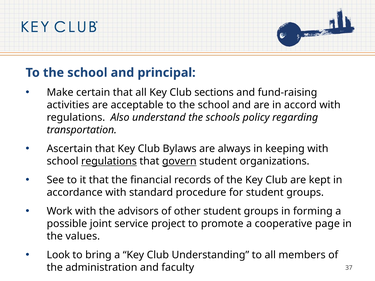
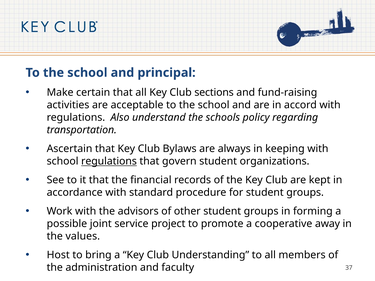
govern underline: present -> none
page: page -> away
Look: Look -> Host
